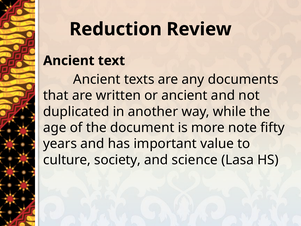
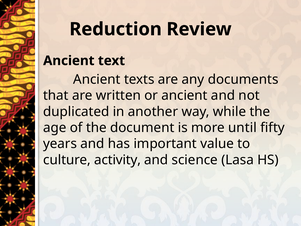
note: note -> until
society: society -> activity
